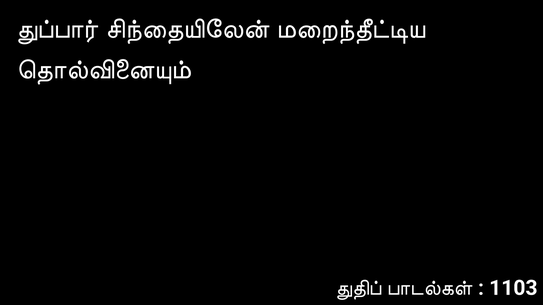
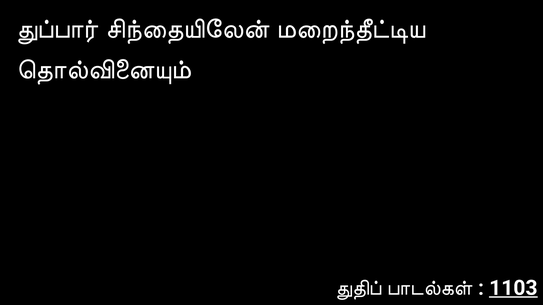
1103 underline: none -> present
